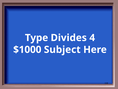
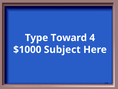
Divides: Divides -> Toward
